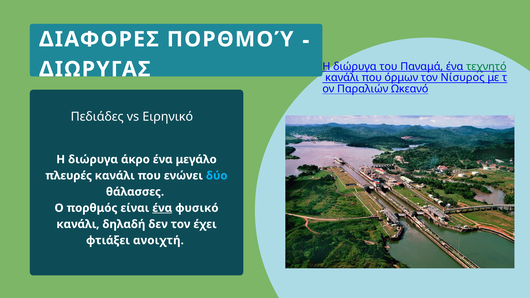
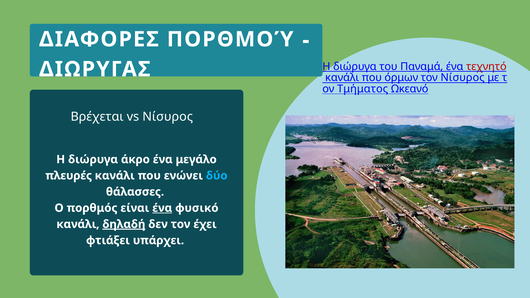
τεχνητό colour: green -> red
Παραλιών: Παραλιών -> Τμήματος
Πεδιάδες: Πεδιάδες -> Βρέχεται
vs Ειρηνικό: Ειρηνικό -> Νίσυρος
δηλαδή underline: none -> present
ανοιχτή: ανοιχτή -> υπάρχει
